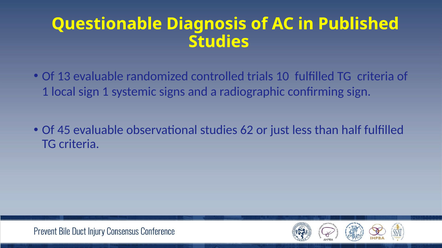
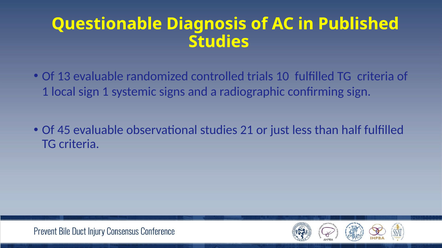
62: 62 -> 21
